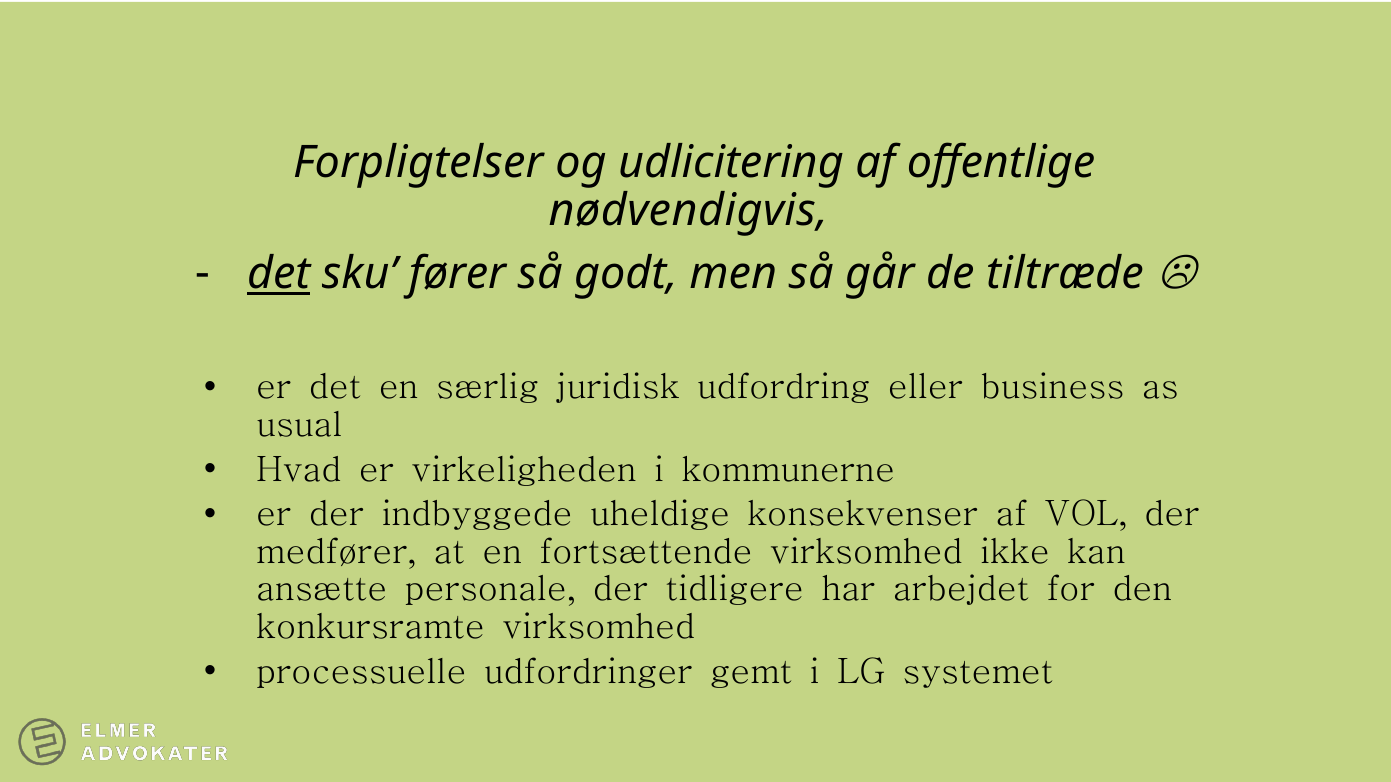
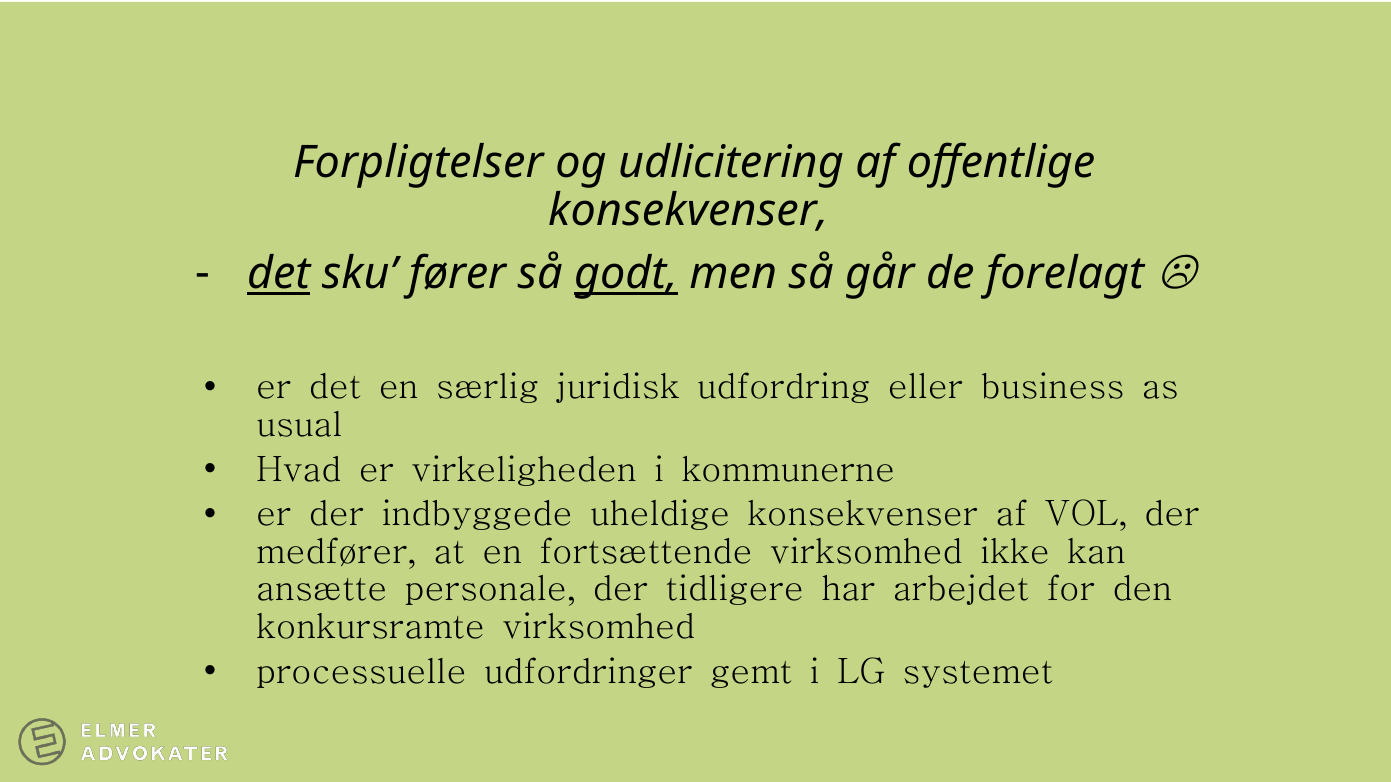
nødvendigvis at (688, 211): nødvendigvis -> konsekvenser
godt underline: none -> present
tiltræde: tiltræde -> forelagt
